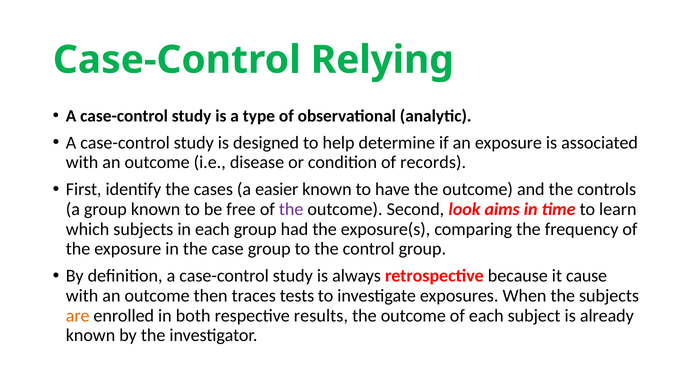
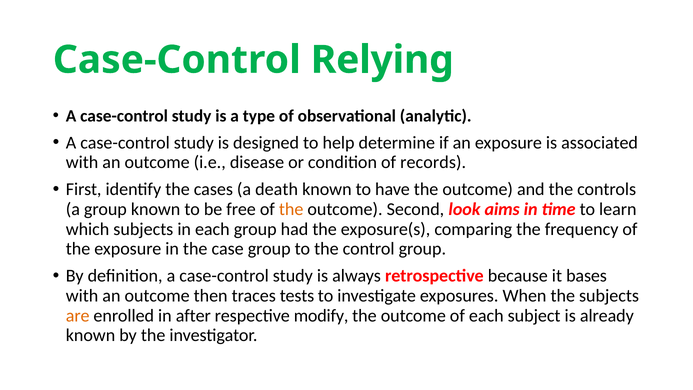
easier: easier -> death
the at (291, 209) colour: purple -> orange
cause: cause -> bases
both: both -> after
results: results -> modify
